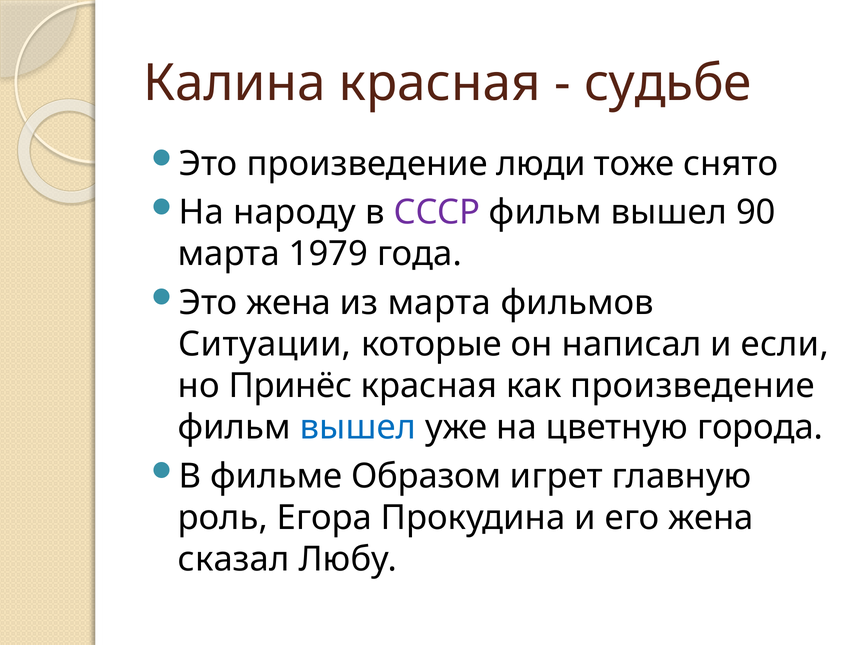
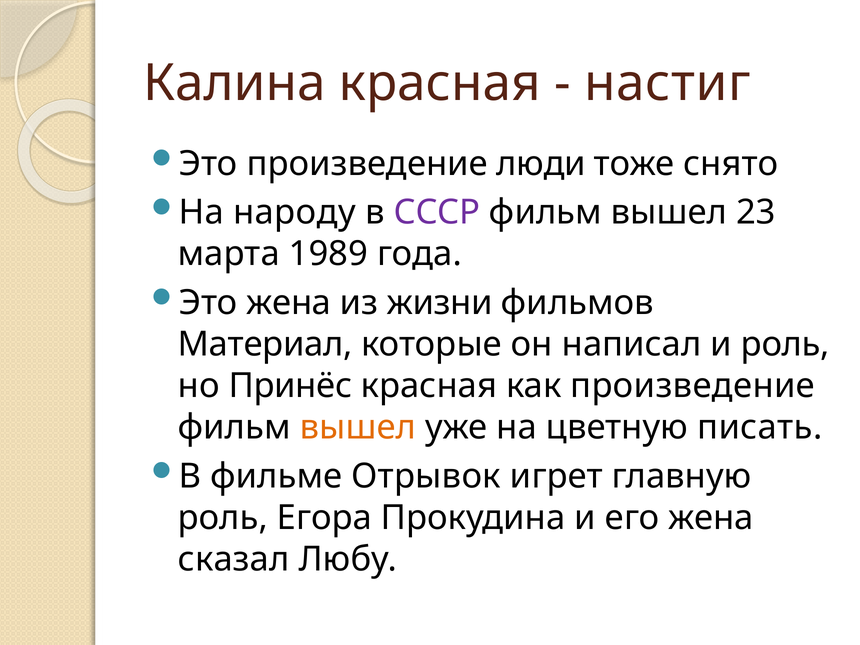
судьбе: судьбе -> настиг
90: 90 -> 23
1979: 1979 -> 1989
из марта: марта -> жизни
Ситуации: Ситуации -> Mатериал
и если: если -> роль
вышел at (358, 427) colour: blue -> orange
города: города -> писать
Образом: Образом -> Отрывок
